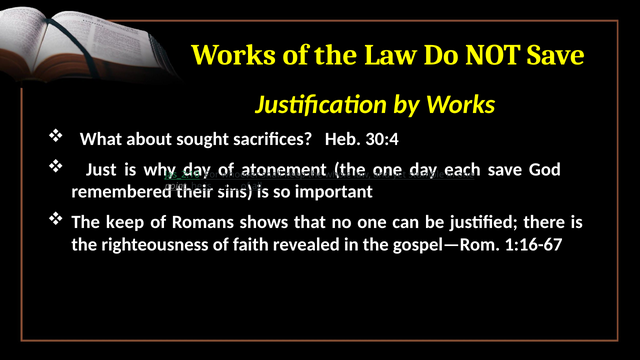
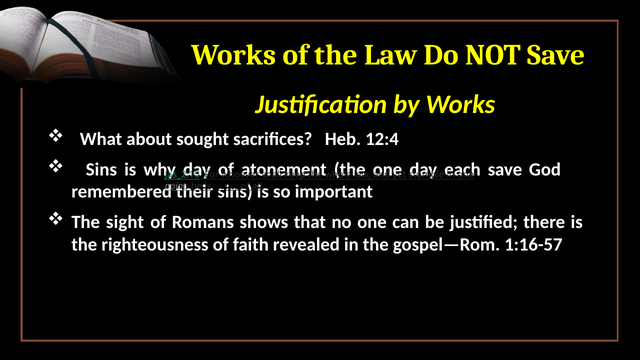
30:4: 30:4 -> 12:4
Just at (101, 169): Just -> Sins
The keep: keep -> sight
1:16-67: 1:16-67 -> 1:16-57
